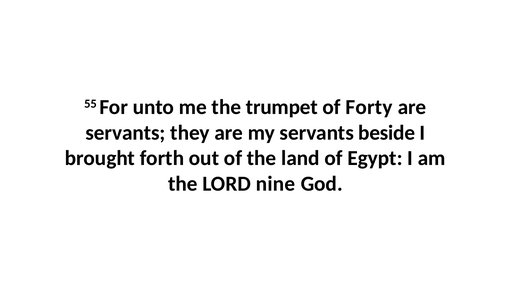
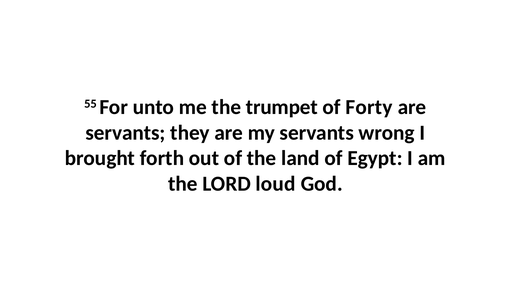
beside: beside -> wrong
nine: nine -> loud
